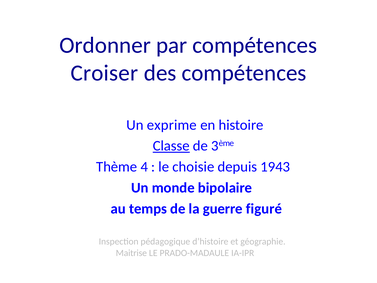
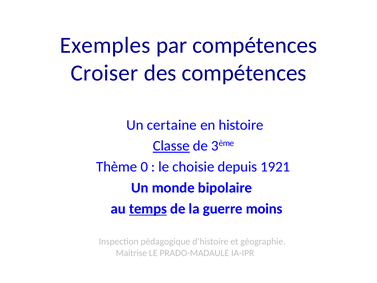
Ordonner: Ordonner -> Exemples
exprime: exprime -> certaine
4: 4 -> 0
1943: 1943 -> 1921
temps underline: none -> present
figuré: figuré -> moins
